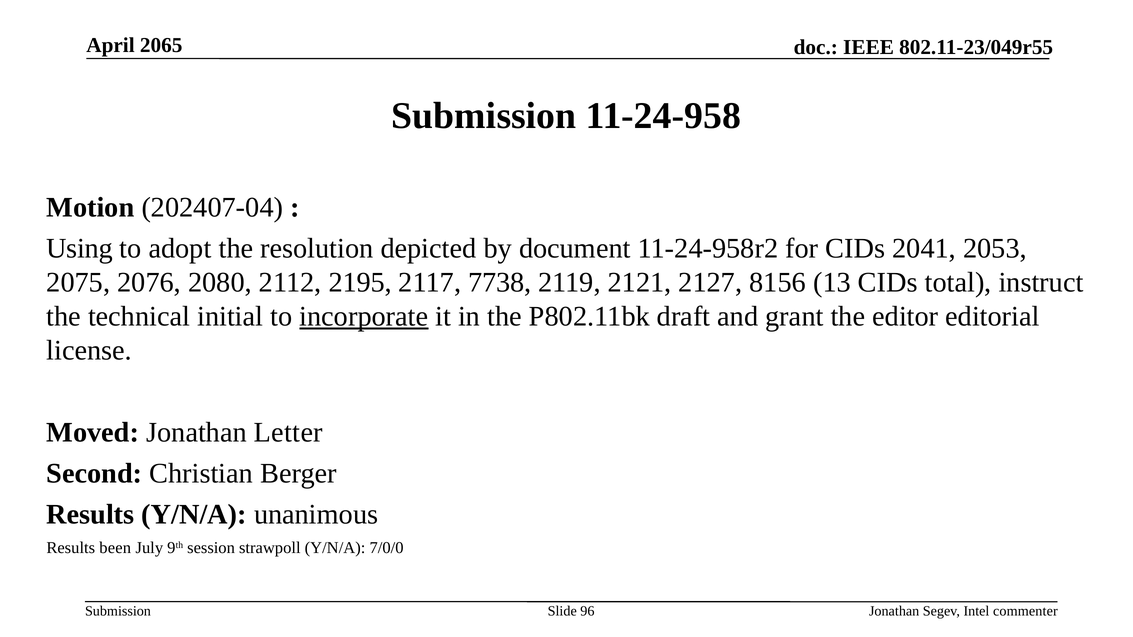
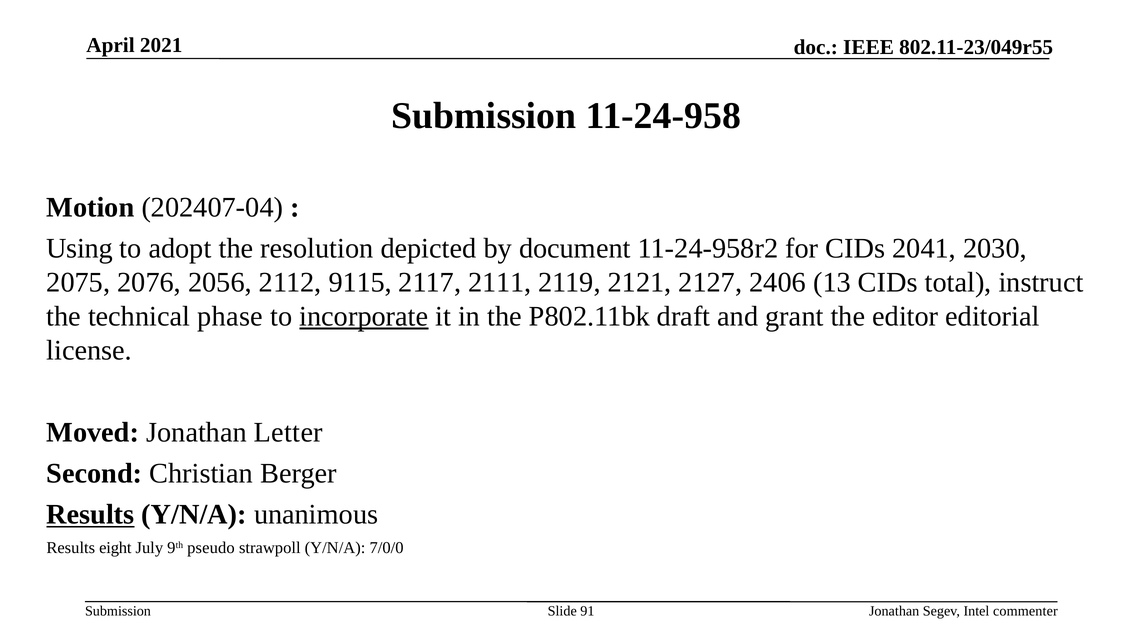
2065: 2065 -> 2021
2053: 2053 -> 2030
2080: 2080 -> 2056
2195: 2195 -> 9115
7738: 7738 -> 2111
8156: 8156 -> 2406
initial: initial -> phase
Results at (90, 515) underline: none -> present
been: been -> eight
session: session -> pseudo
96: 96 -> 91
